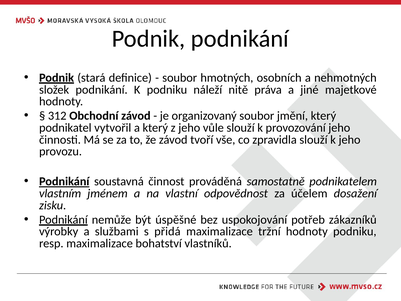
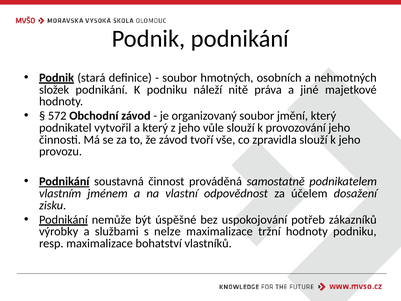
312: 312 -> 572
přidá: přidá -> nelze
